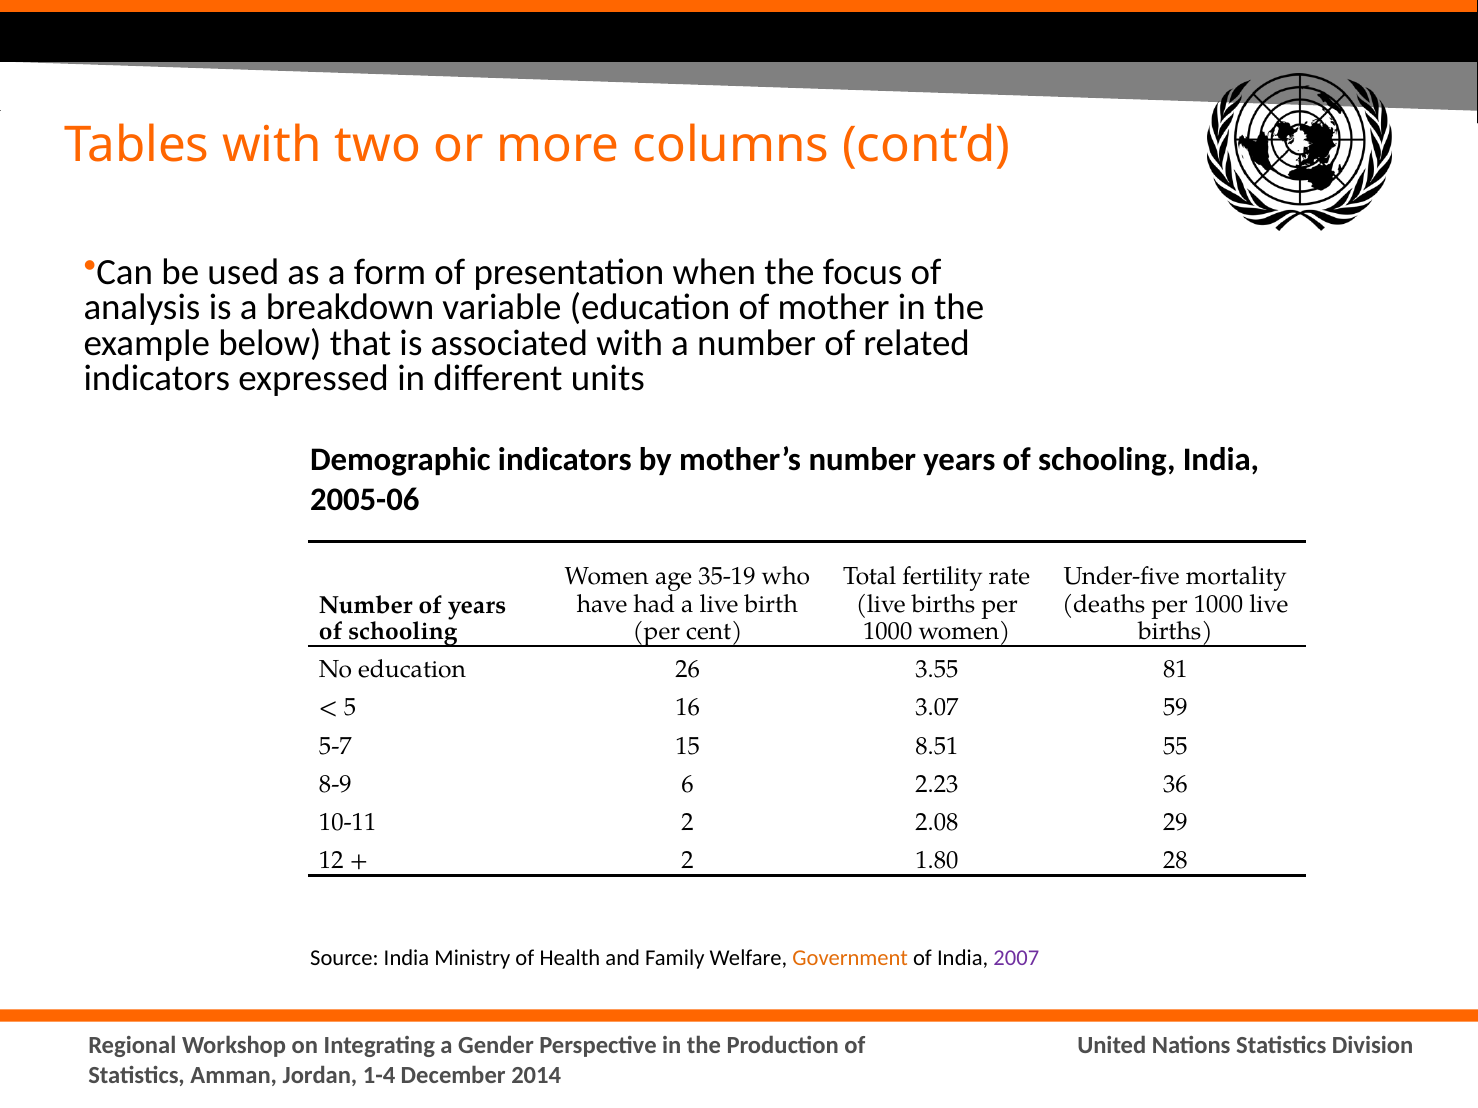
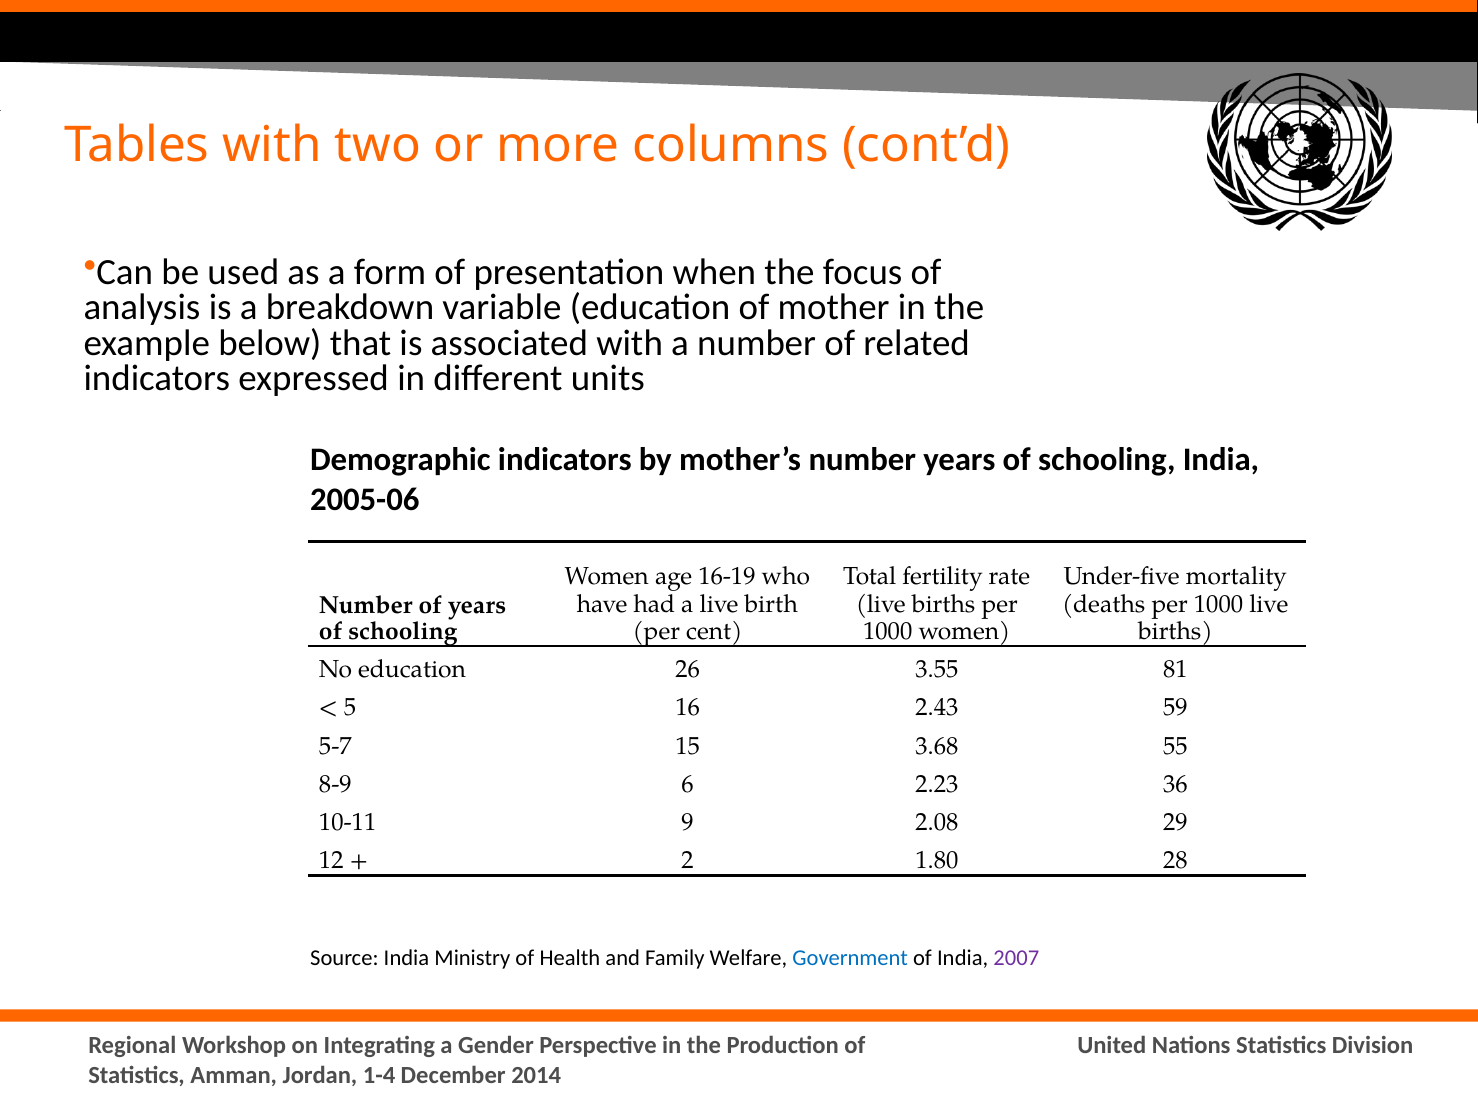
35-19: 35-19 -> 16-19
3.07: 3.07 -> 2.43
8.51: 8.51 -> 3.68
10-11 2: 2 -> 9
Government colour: orange -> blue
